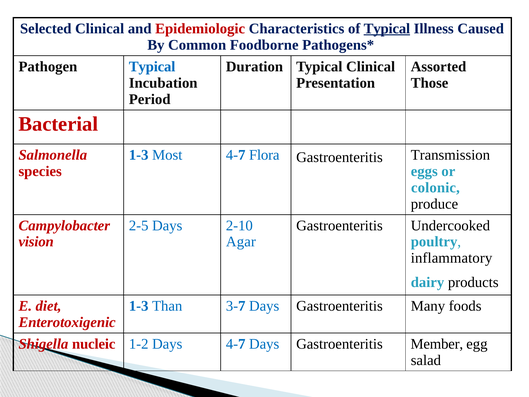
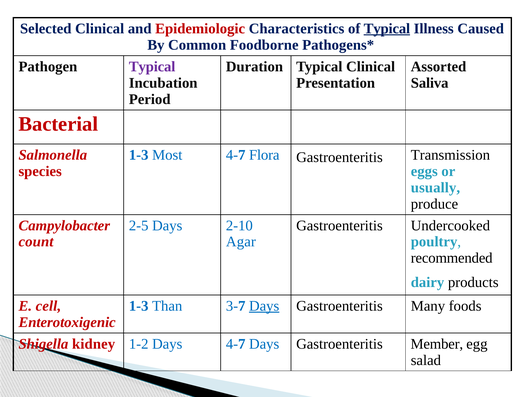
Typical at (152, 67) colour: blue -> purple
Those: Those -> Saliva
colonic: colonic -> usually
vision: vision -> count
inflammatory: inflammatory -> recommended
diet: diet -> cell
Days at (264, 306) underline: none -> present
nucleic: nucleic -> kidney
